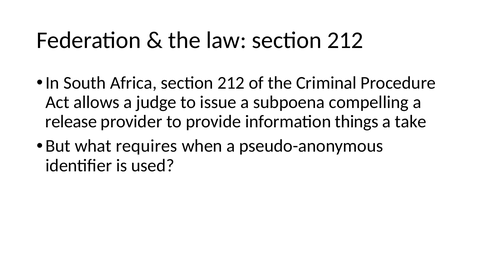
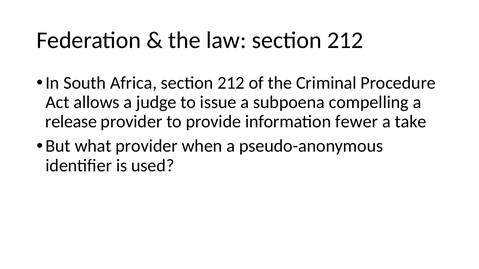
things: things -> fewer
what requires: requires -> provider
